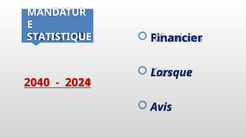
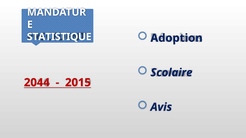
Financier: Financier -> Adoption
Lorsque: Lorsque -> Scolaire
2040: 2040 -> 2044
2024: 2024 -> 2015
